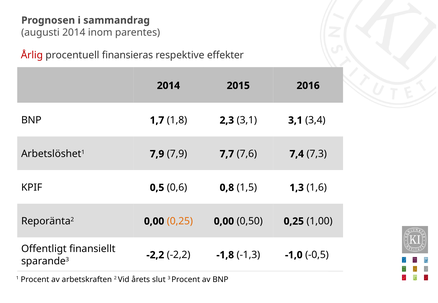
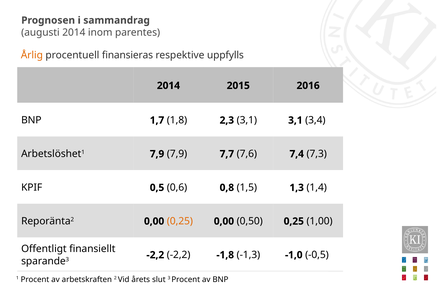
Årlig colour: red -> orange
effekter: effekter -> uppfylls
1,6: 1,6 -> 1,4
